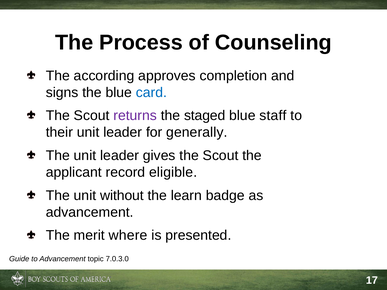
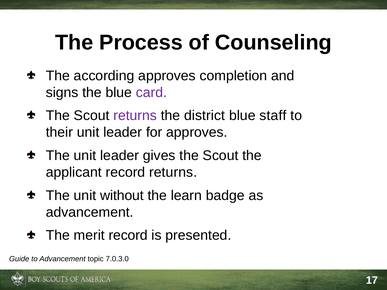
card colour: blue -> purple
staged: staged -> district
for generally: generally -> approves
record eligible: eligible -> returns
merit where: where -> record
